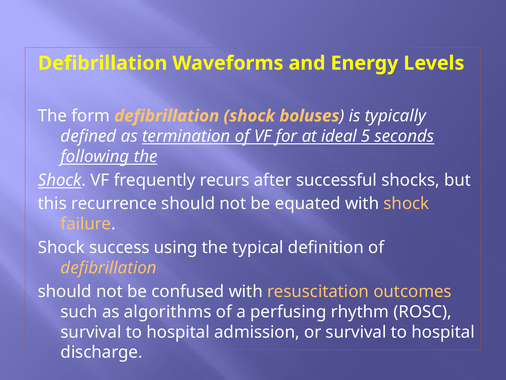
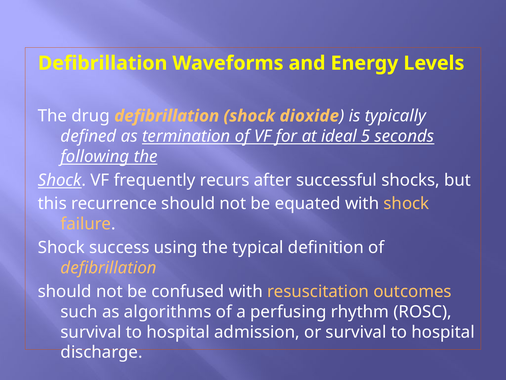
form: form -> drug
boluses: boluses -> dioxide
